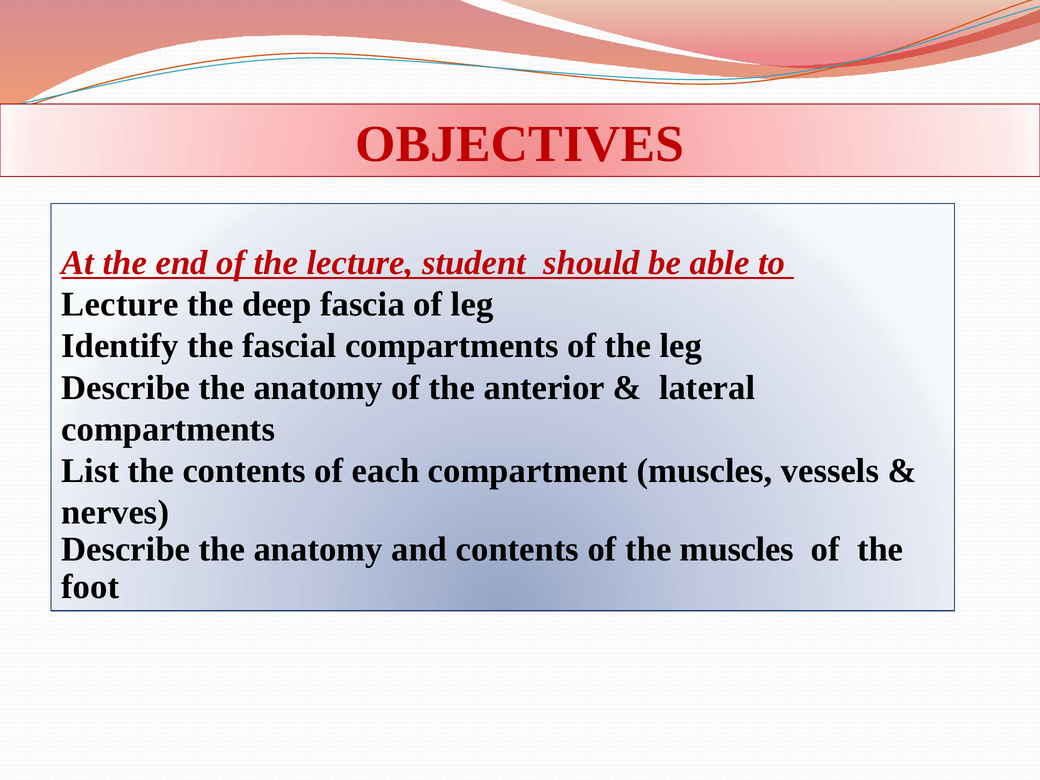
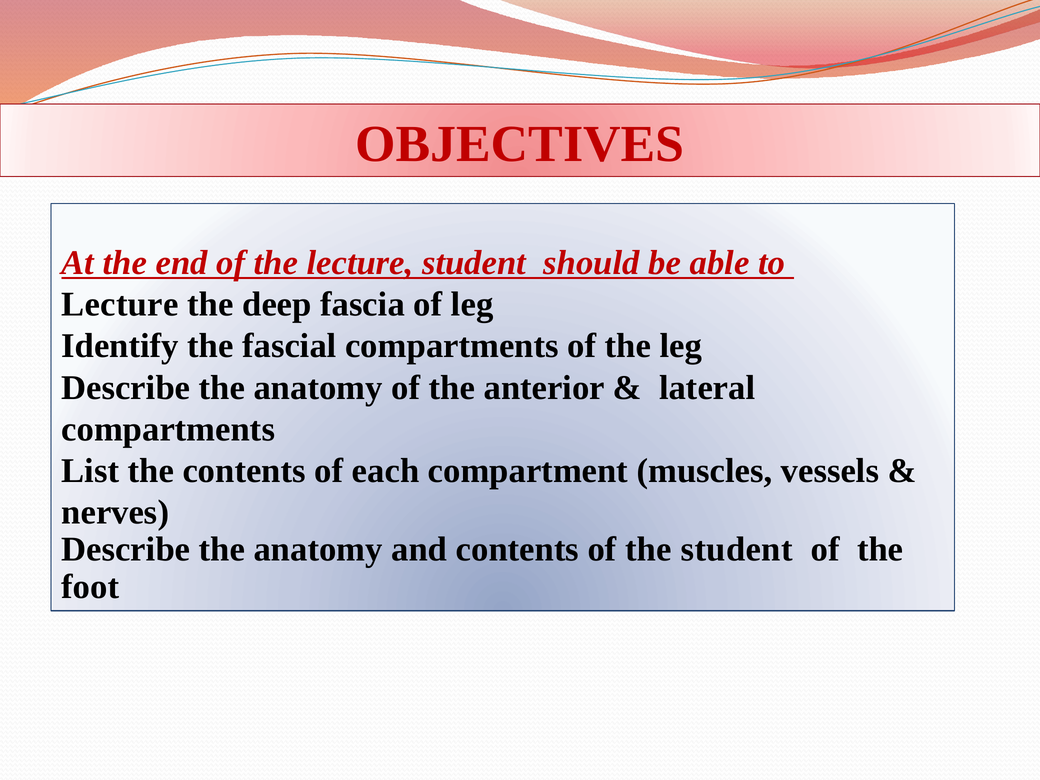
the muscles: muscles -> student
